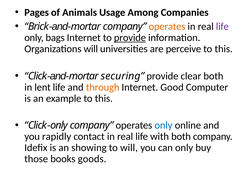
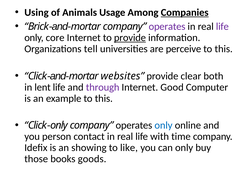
Pages: Pages -> Using
Companies underline: none -> present
operates at (167, 26) colour: orange -> purple
bags: bags -> core
Organizations will: will -> tell
securing: securing -> websites
through colour: orange -> purple
rapidly: rapidly -> person
with both: both -> time
to will: will -> like
